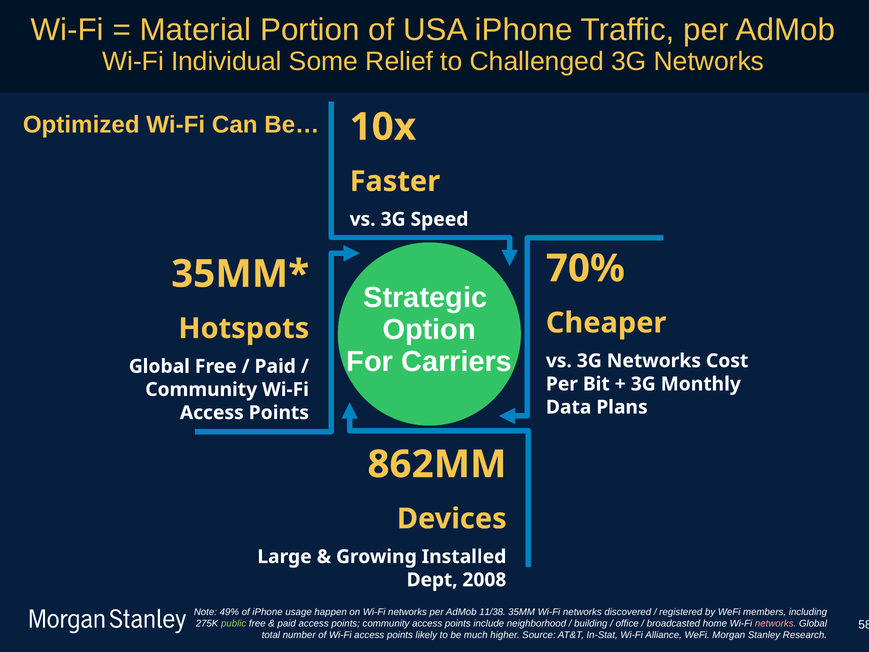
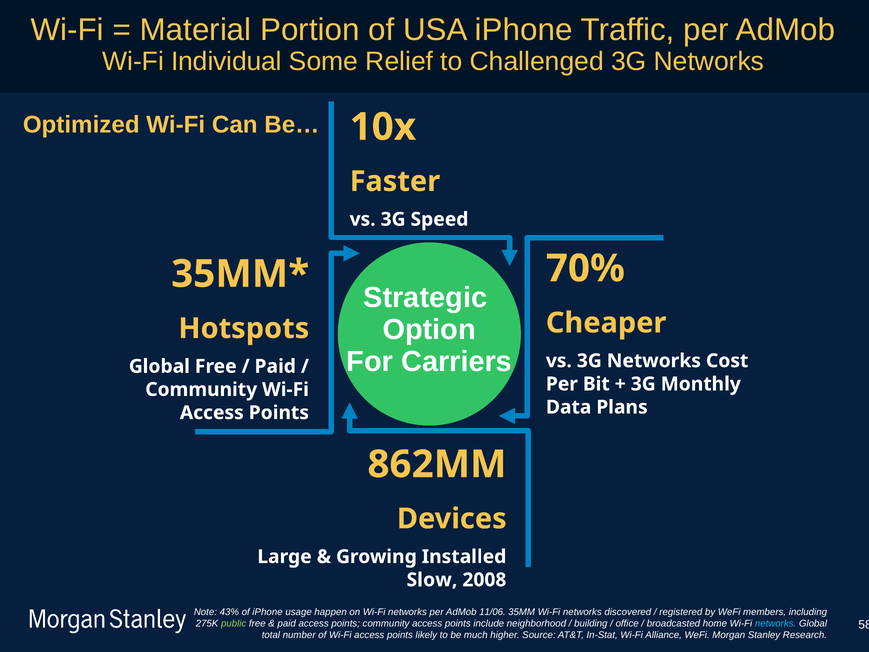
Dept: Dept -> Slow
49%: 49% -> 43%
11/38: 11/38 -> 11/06
networks at (776, 623) colour: pink -> light blue
